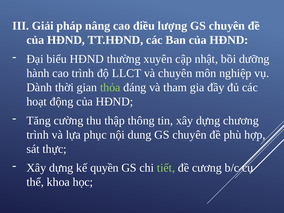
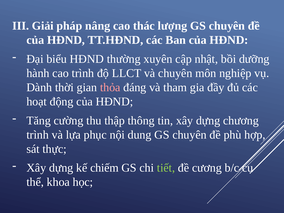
điều: điều -> thác
thỏa colour: light green -> pink
quyền: quyền -> chiếm
